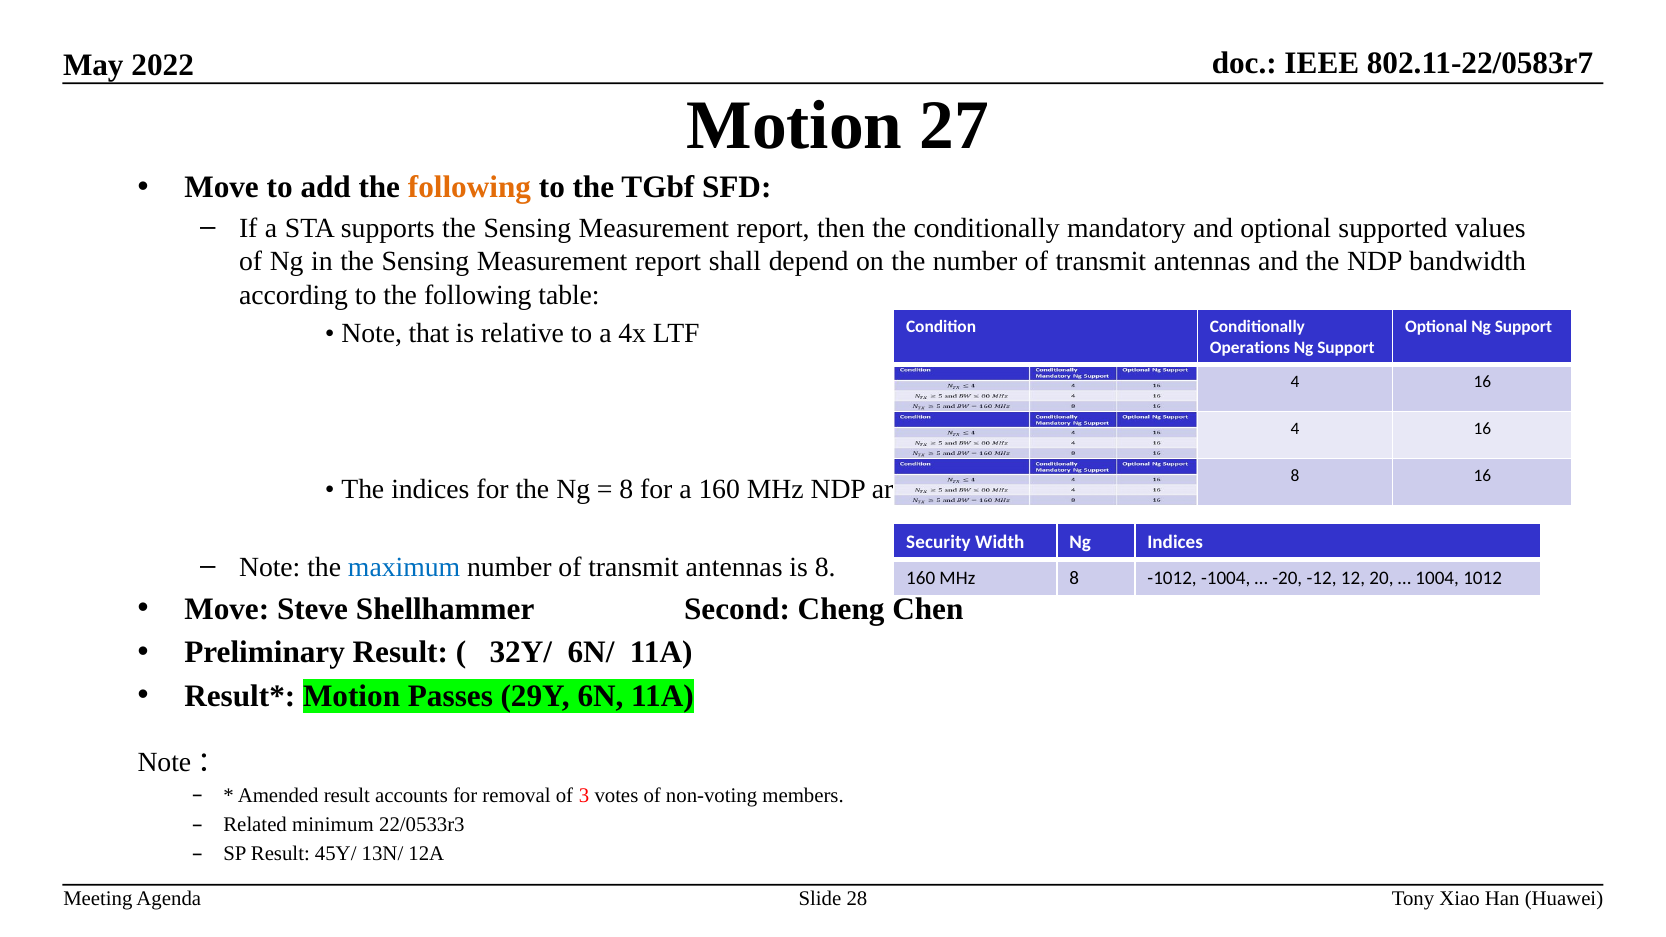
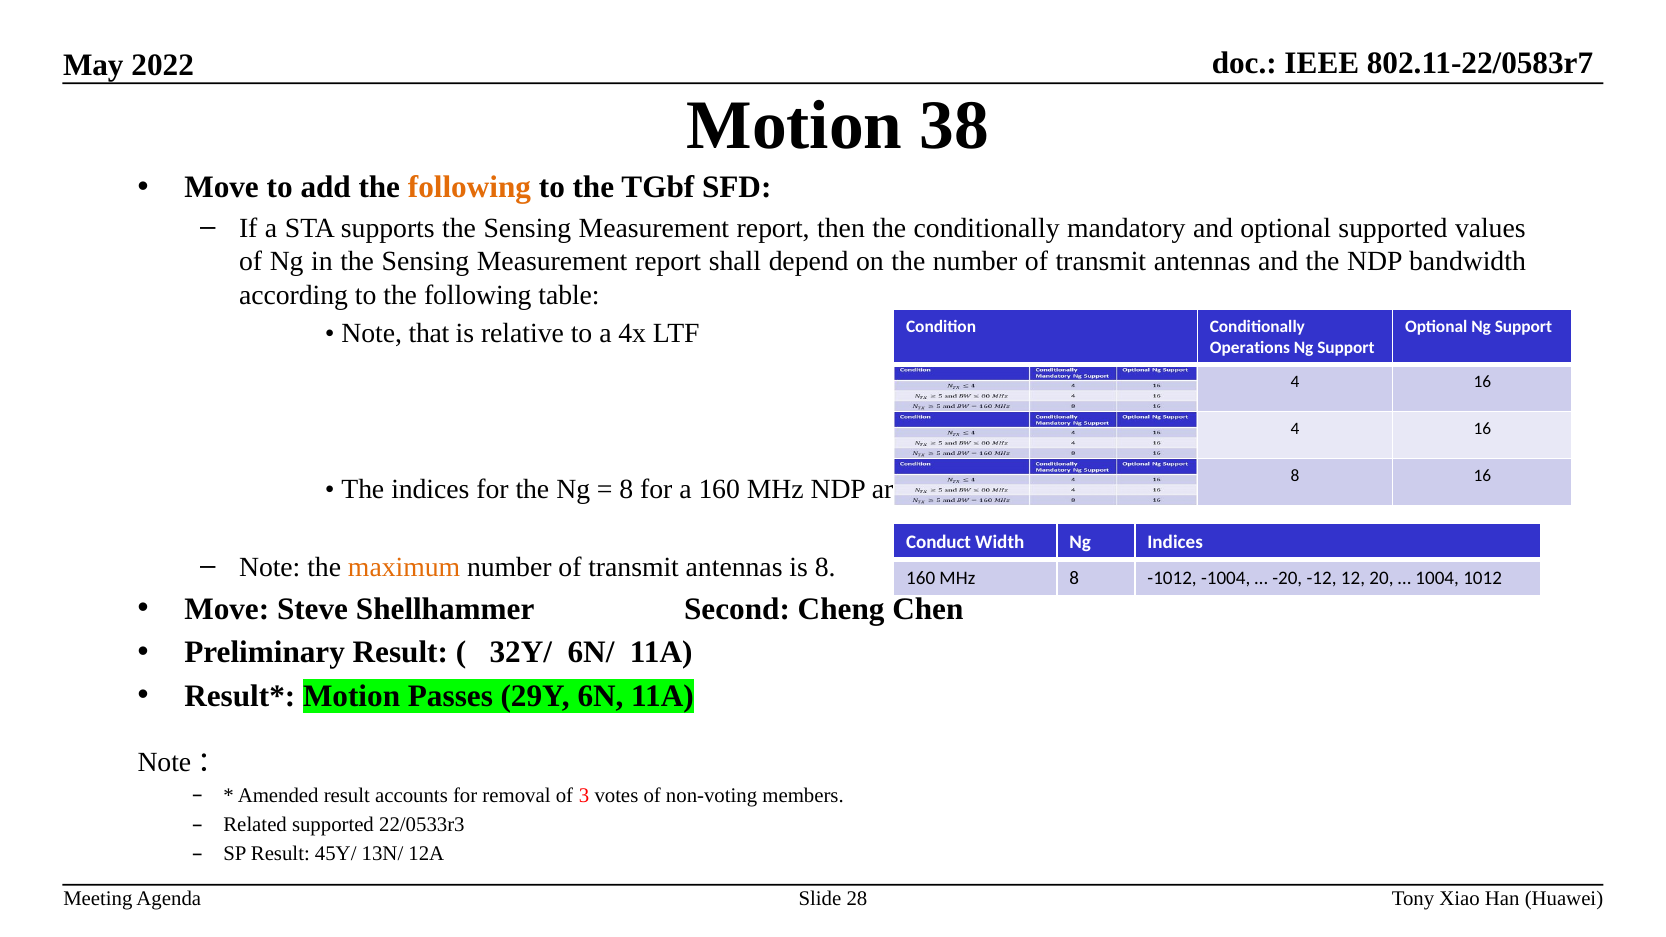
27: 27 -> 38
Security: Security -> Conduct
maximum colour: blue -> orange
Related minimum: minimum -> supported
